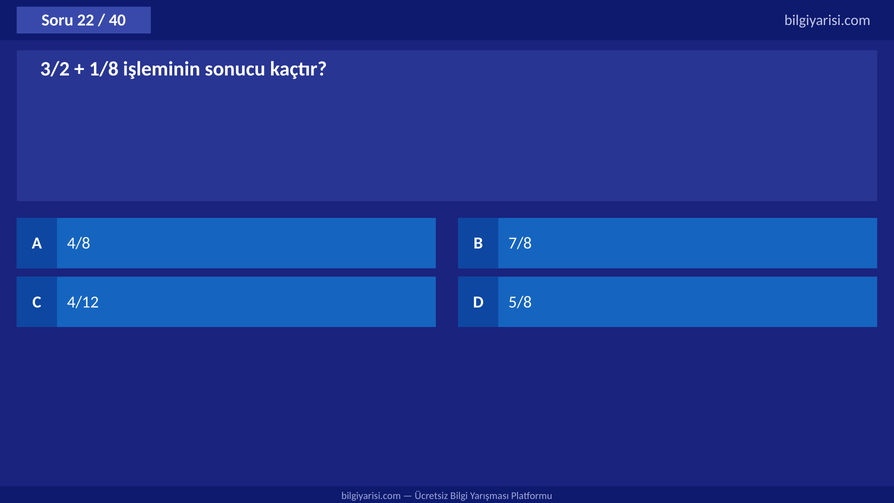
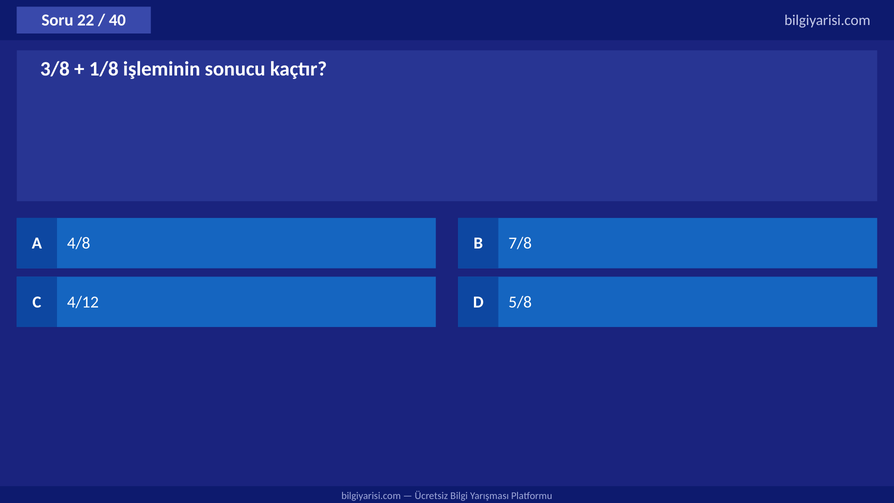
3/2: 3/2 -> 3/8
